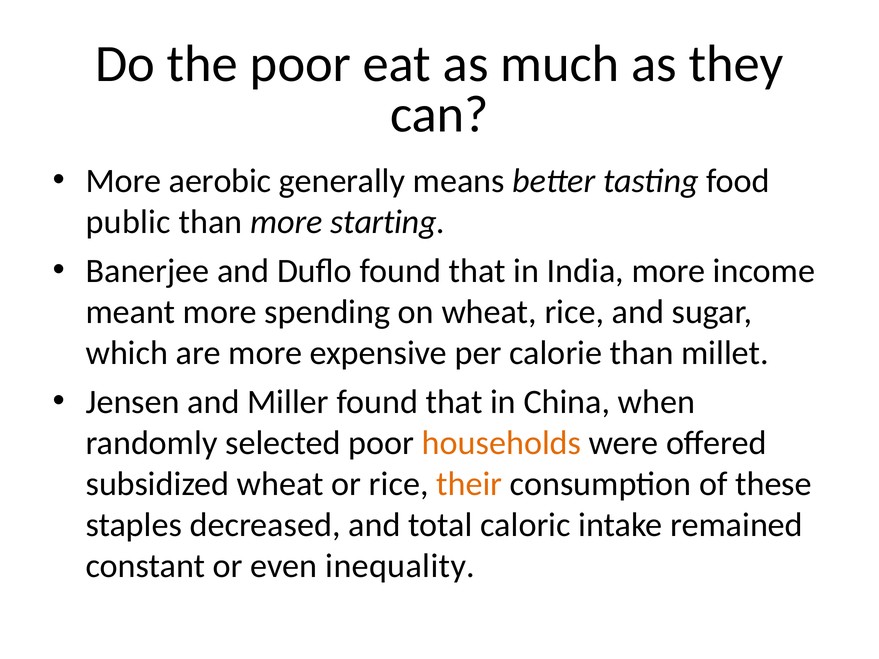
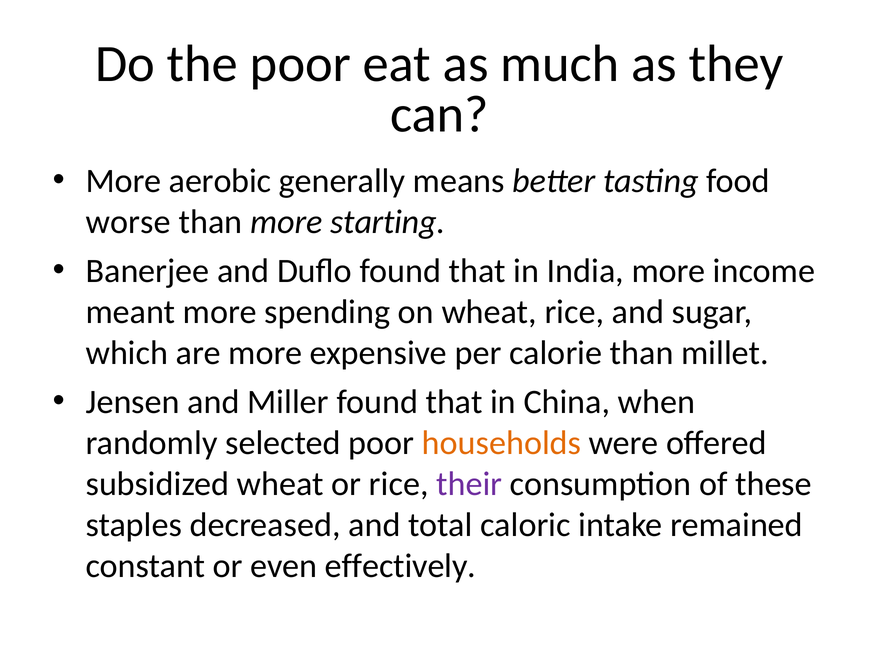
public: public -> worse
their colour: orange -> purple
inequality: inequality -> effectively
